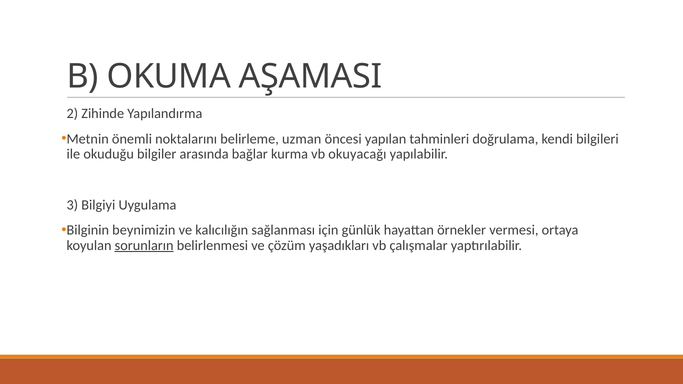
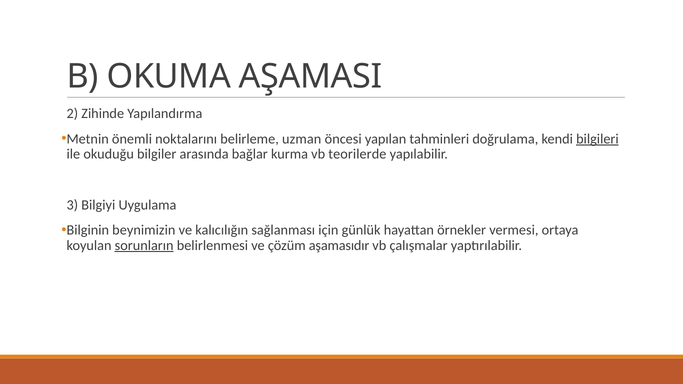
bilgileri underline: none -> present
okuyacağı: okuyacağı -> teorilerde
yaşadıkları: yaşadıkları -> aşamasıdır
